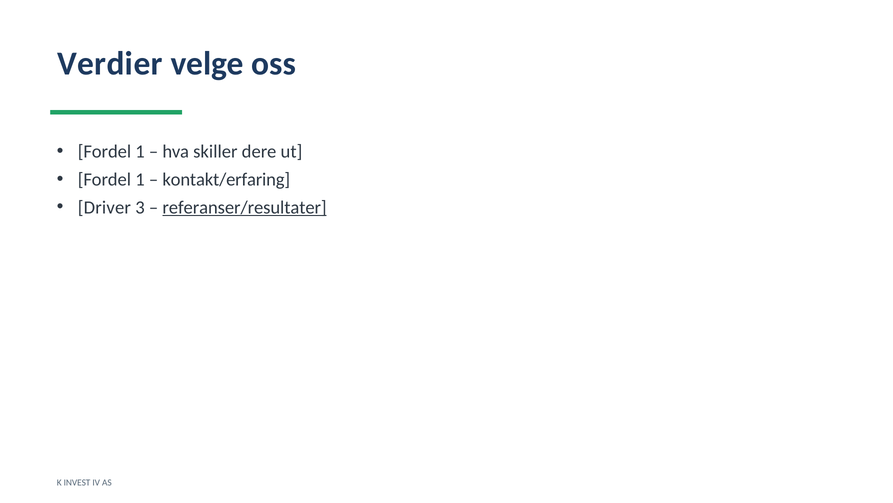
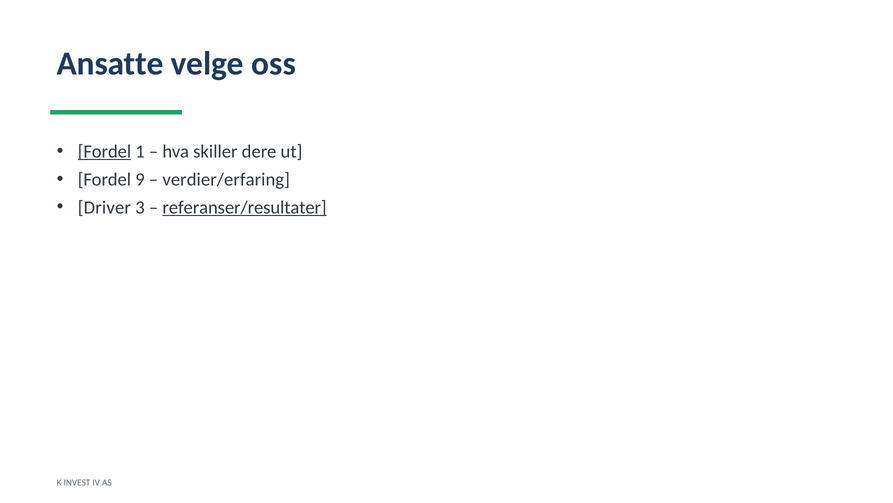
Verdier: Verdier -> Ansatte
Fordel at (104, 151) underline: none -> present
1 at (140, 179): 1 -> 9
kontakt/erfaring: kontakt/erfaring -> verdier/erfaring
